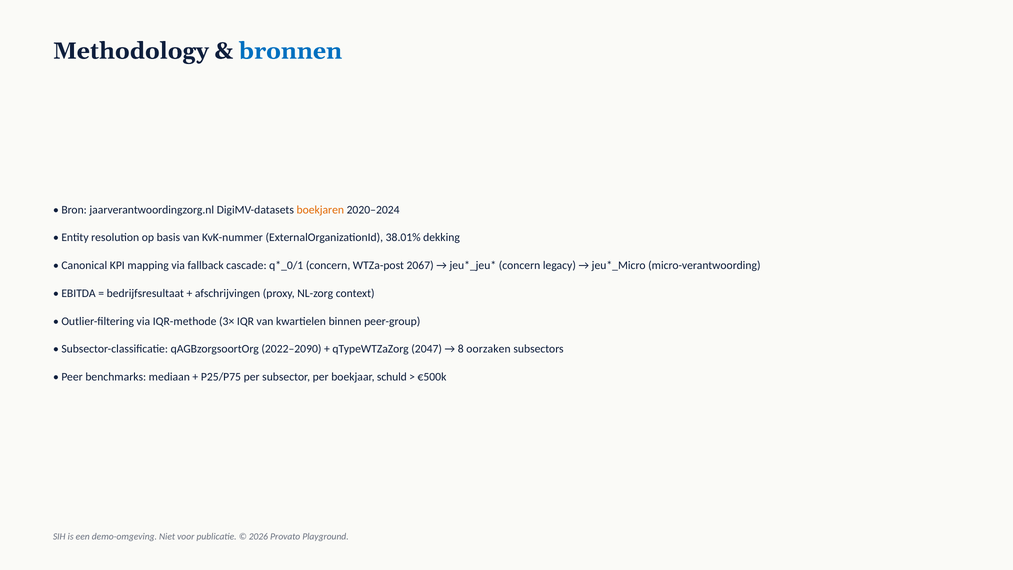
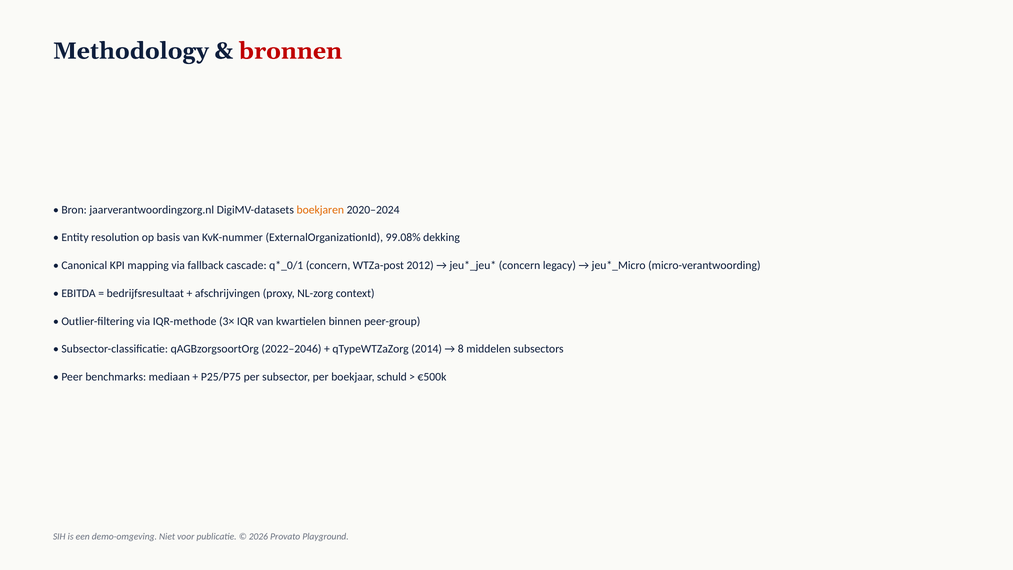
bronnen colour: blue -> red
38.01%: 38.01% -> 99.08%
2067: 2067 -> 2012
2022–2090: 2022–2090 -> 2022–2046
2047: 2047 -> 2014
oorzaken: oorzaken -> middelen
